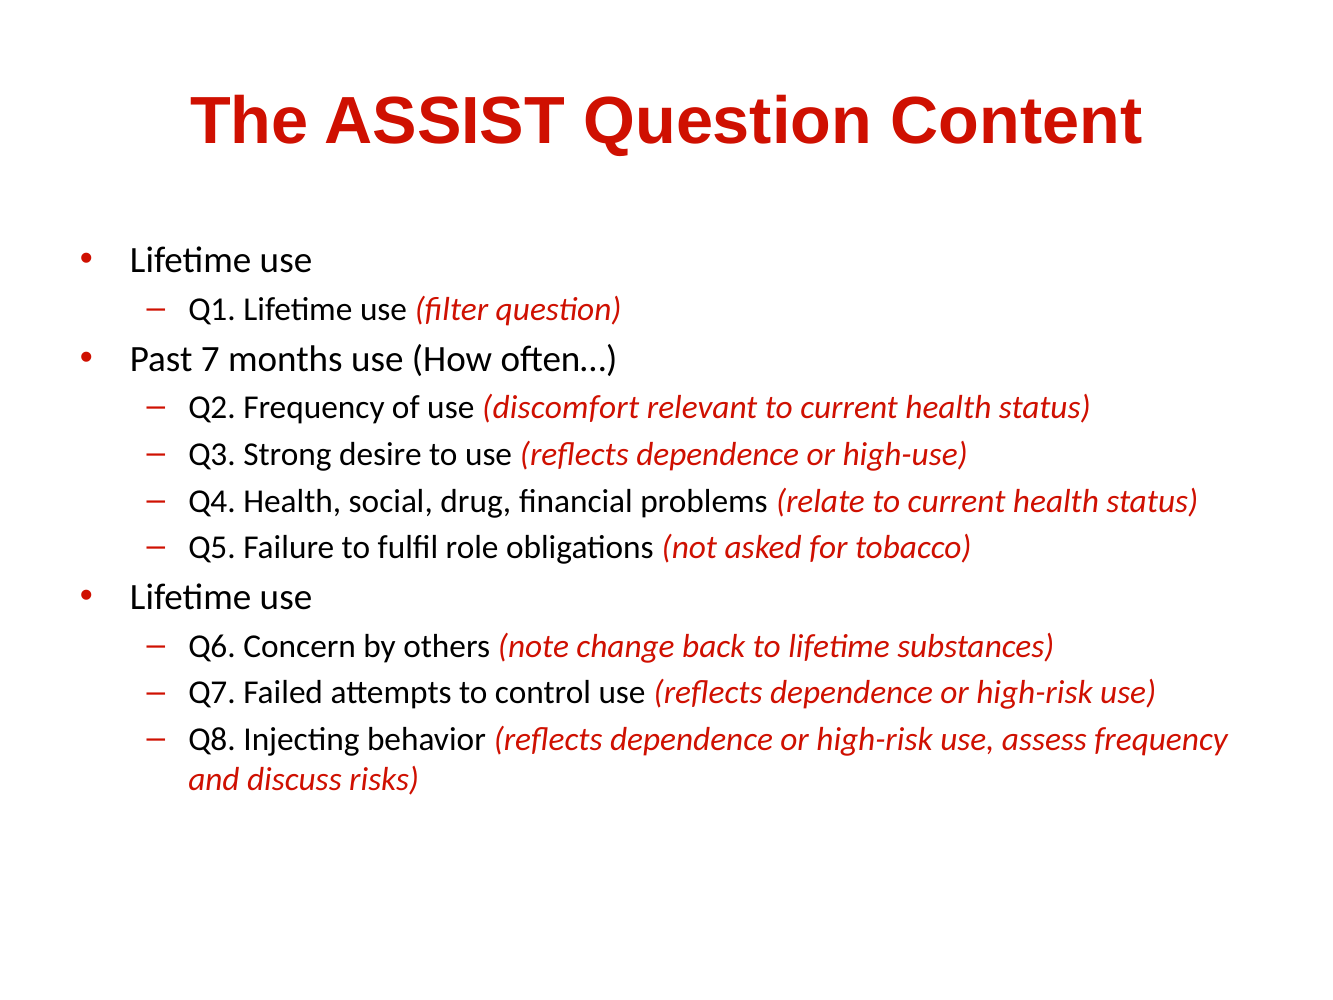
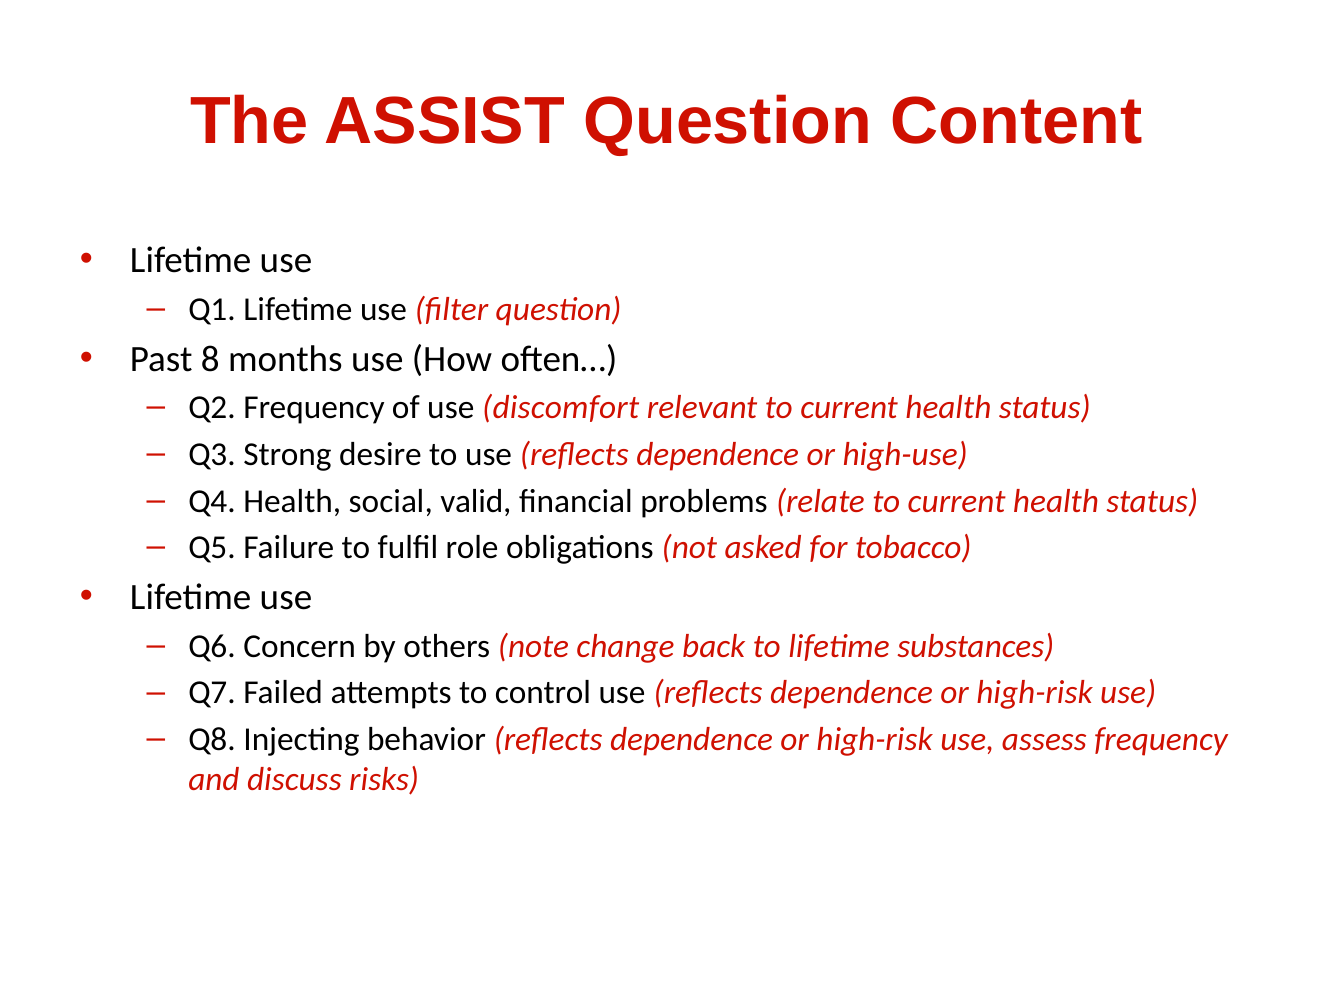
7: 7 -> 8
drug: drug -> valid
